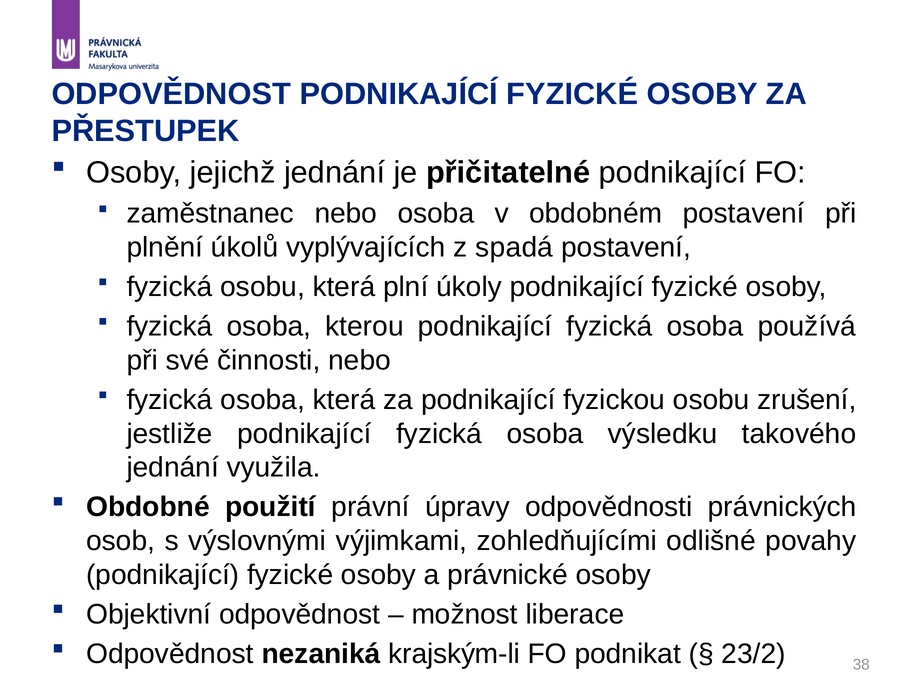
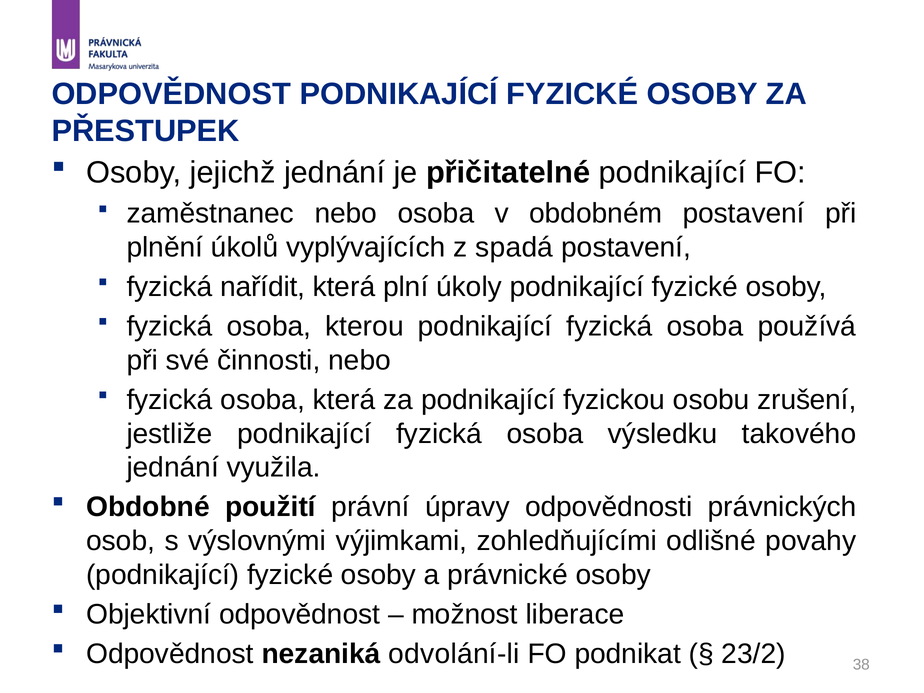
fyzická osobu: osobu -> nařídit
krajským-li: krajským-li -> odvolání-li
